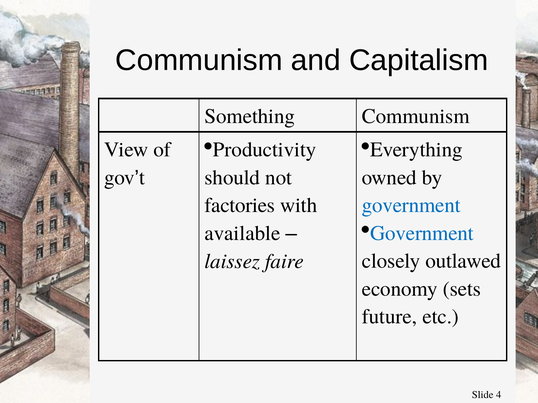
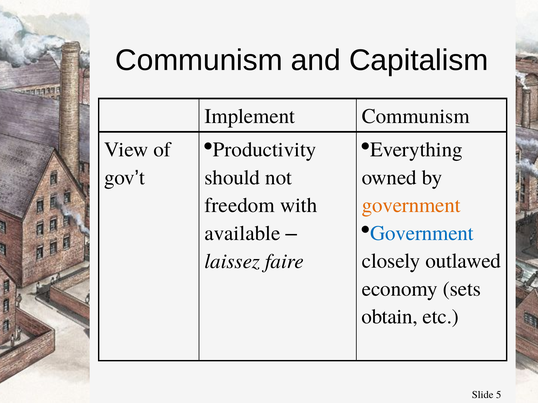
Something: Something -> Implement
factories: factories -> freedom
government at (411, 206) colour: blue -> orange
future: future -> obtain
4: 4 -> 5
